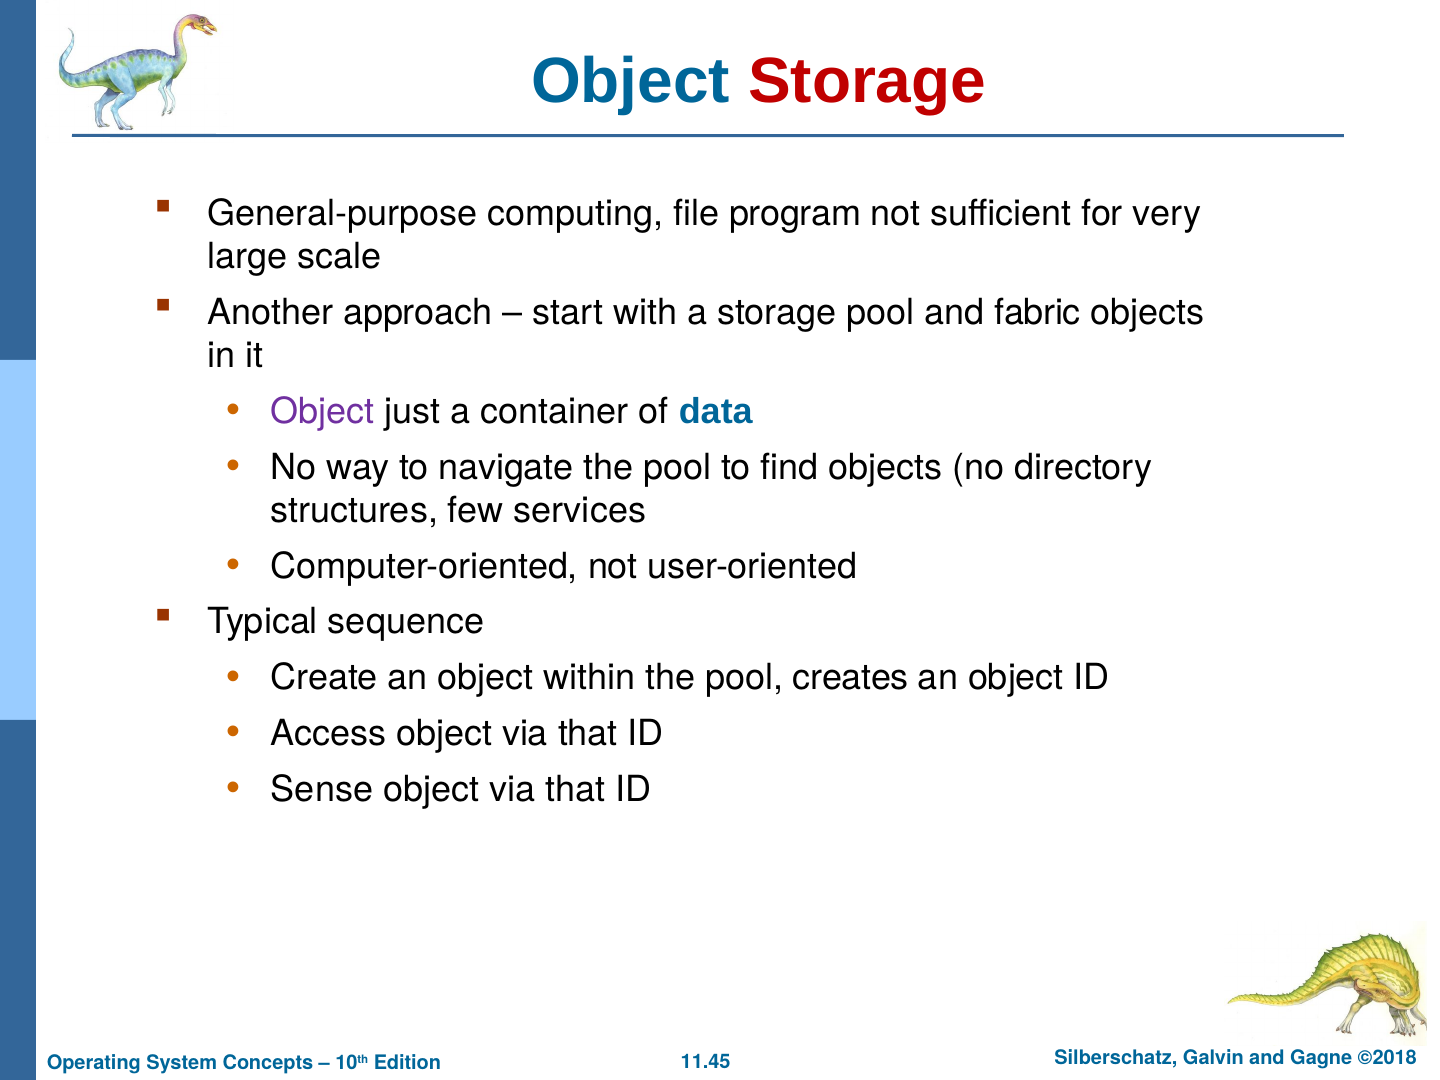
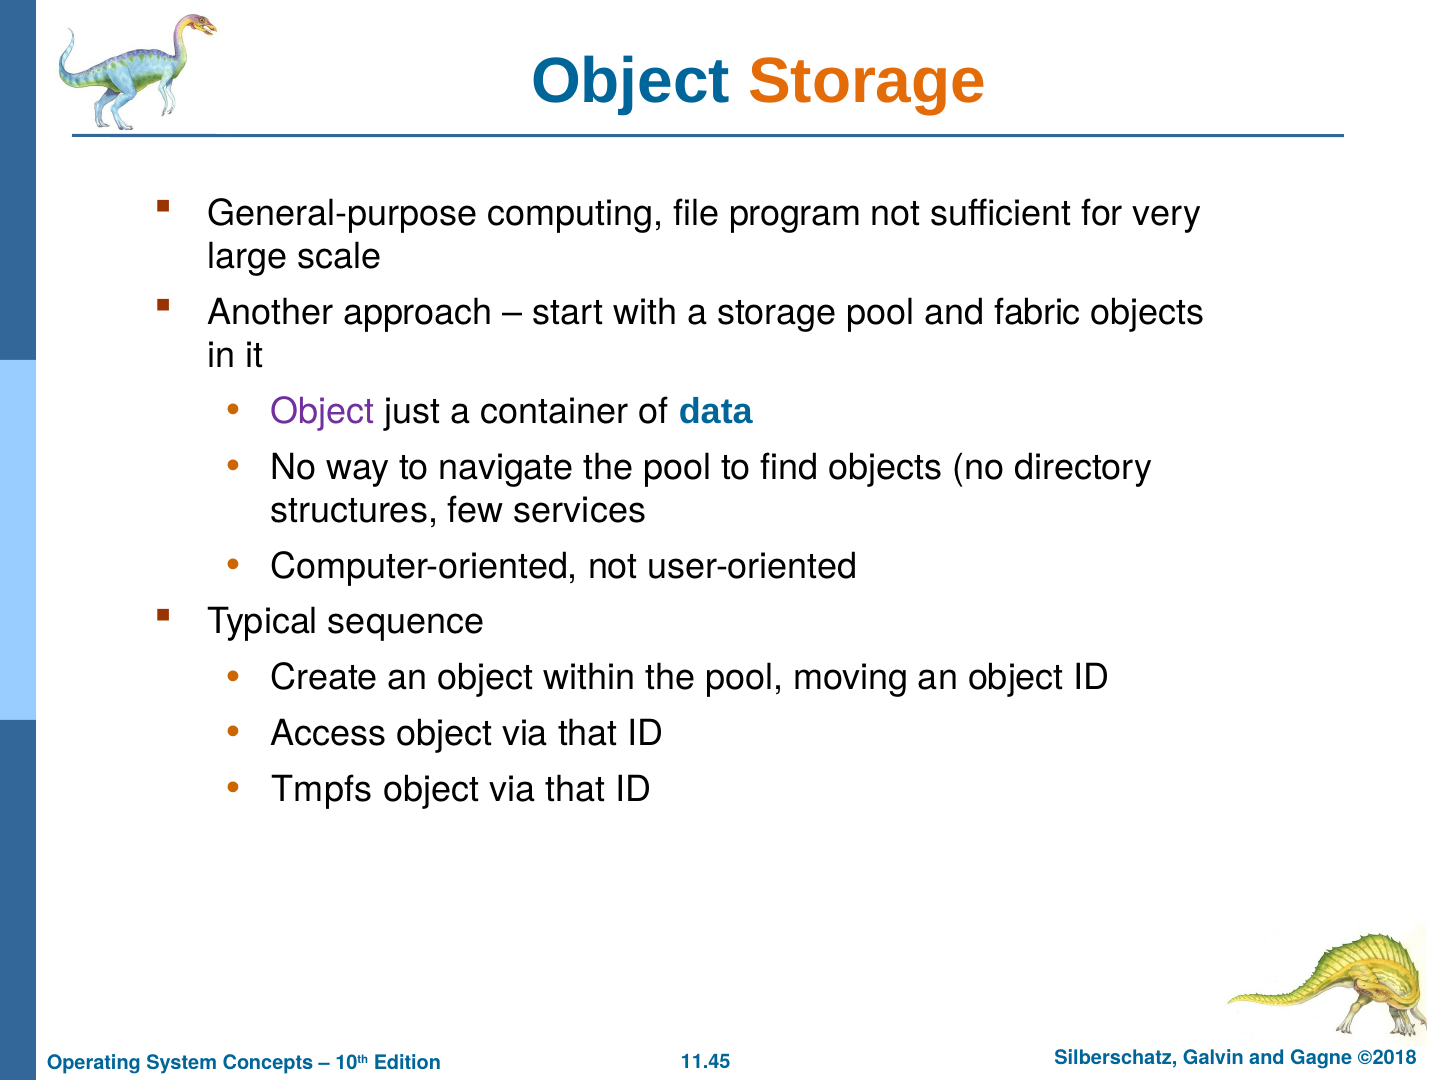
Storage at (867, 81) colour: red -> orange
creates: creates -> moving
Sense: Sense -> Tmpfs
